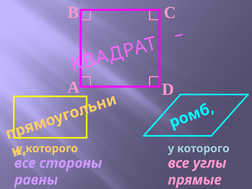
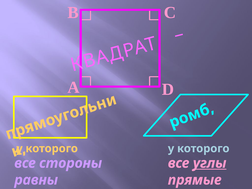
углы underline: none -> present
